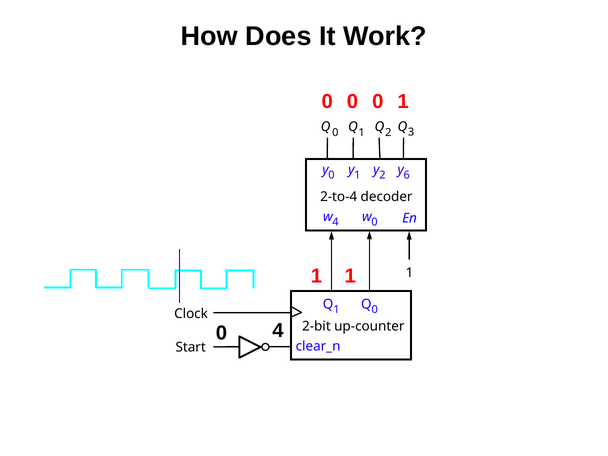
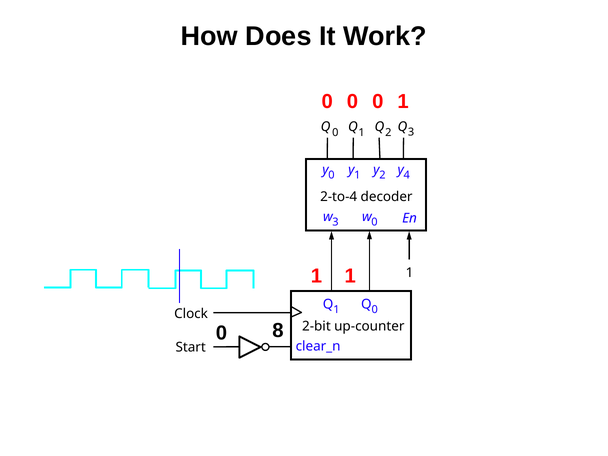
6: 6 -> 4
w 4: 4 -> 3
0 4: 4 -> 8
